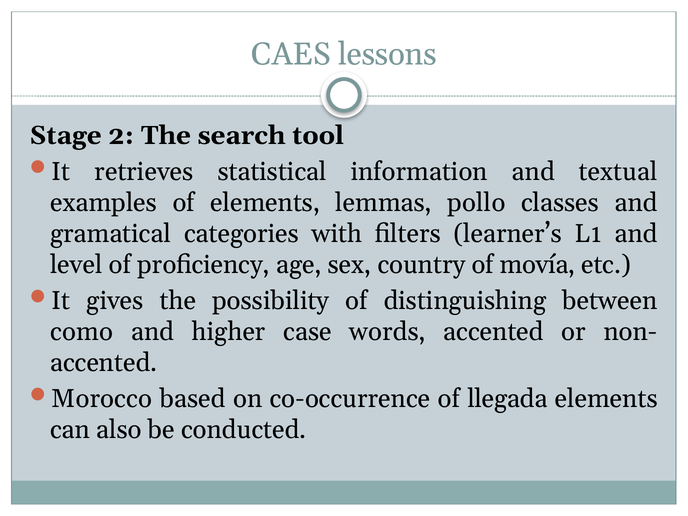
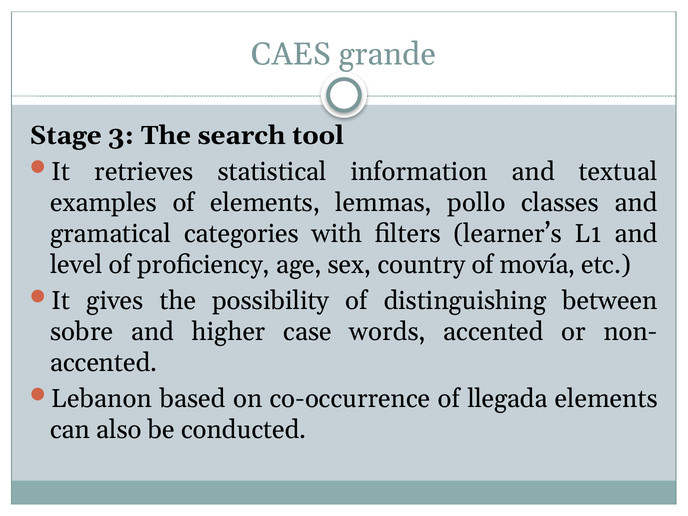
lessons: lessons -> grande
2: 2 -> 3
como: como -> sobre
Morocco: Morocco -> Lebanon
